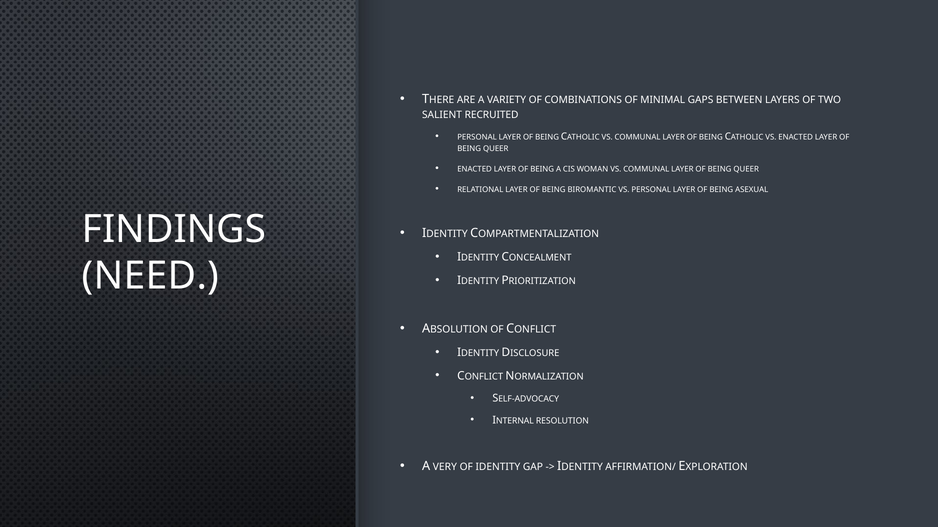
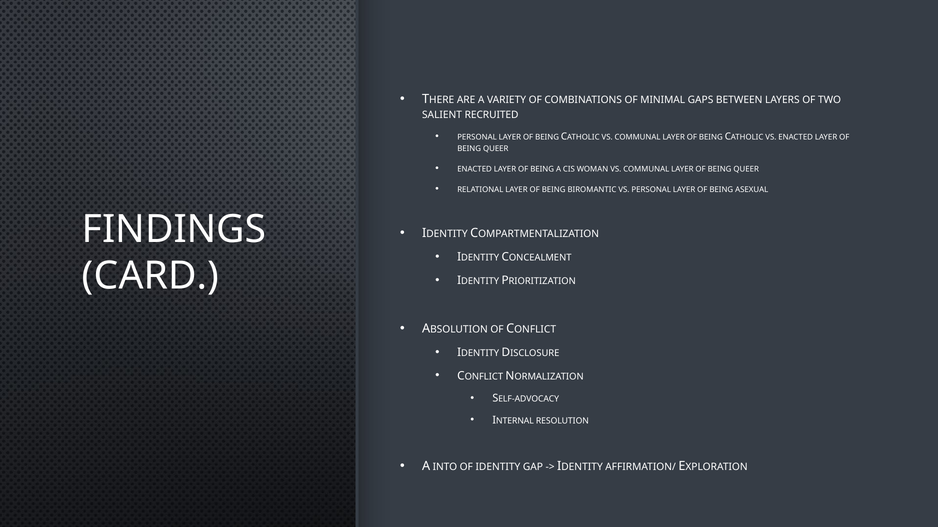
NEED: NEED -> CARD
VERY: VERY -> INTO
